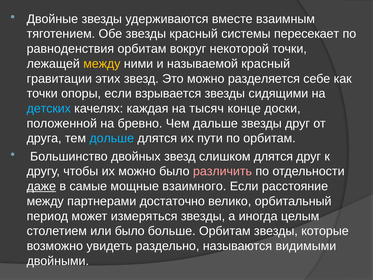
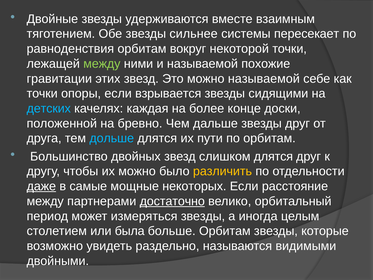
звезды красный: красный -> сильнее
между at (102, 64) colour: yellow -> light green
называемой красный: красный -> похожие
можно разделяется: разделяется -> называемой
тысяч: тысяч -> более
различить colour: pink -> yellow
взаимного: взаимного -> некоторых
достаточно underline: none -> present
или было: было -> была
